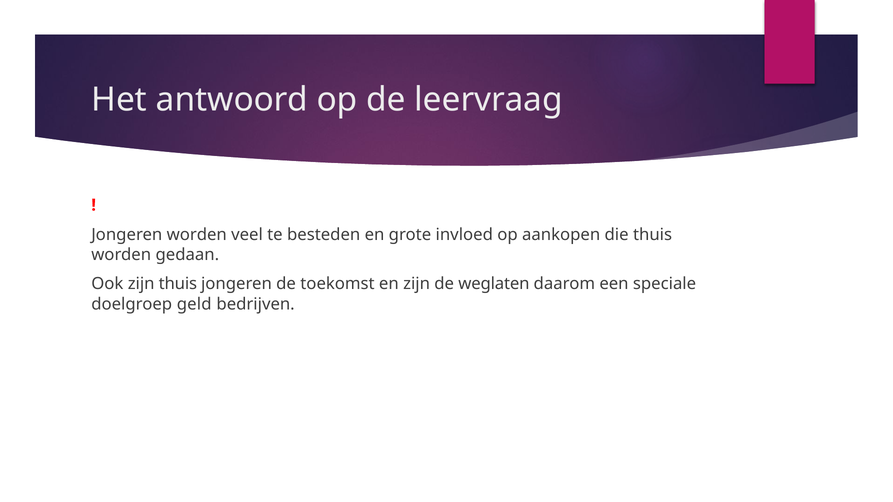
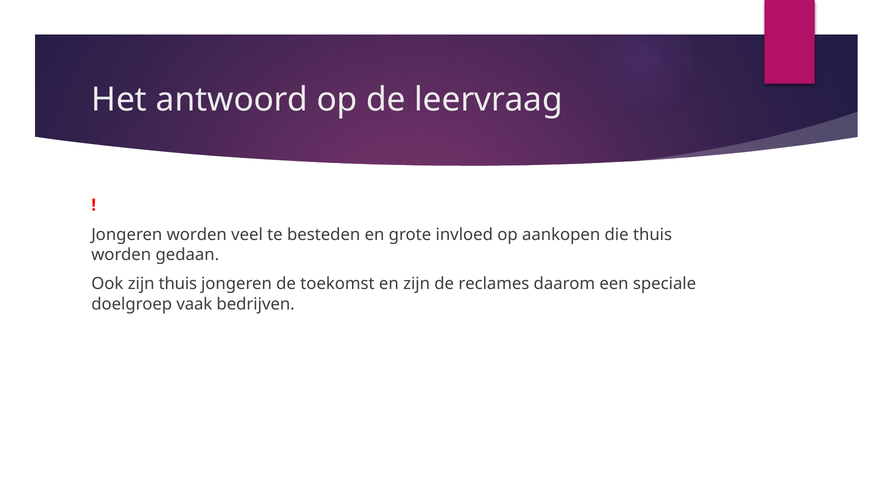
weglaten: weglaten -> reclames
geld: geld -> vaak
